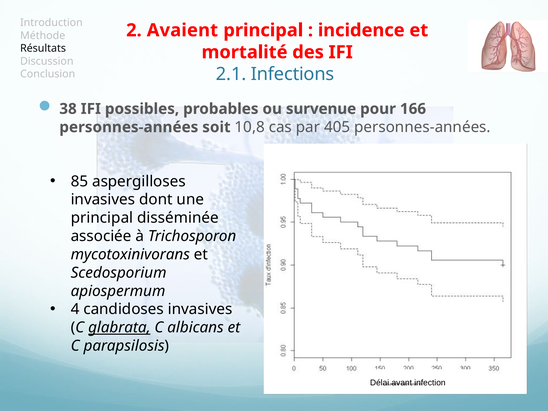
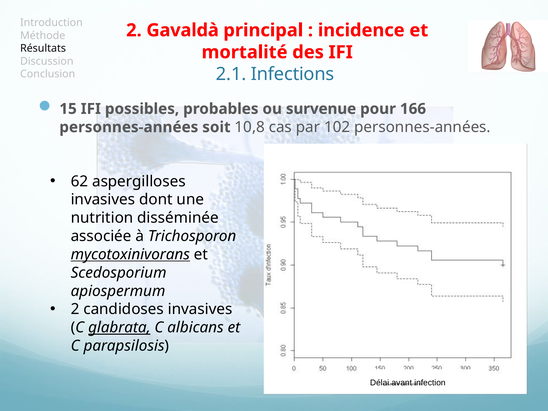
Avaient: Avaient -> Gavaldà
38: 38 -> 15
405: 405 -> 102
85: 85 -> 62
principal at (102, 218): principal -> nutrition
mycotoxinivorans underline: none -> present
4 at (75, 309): 4 -> 2
